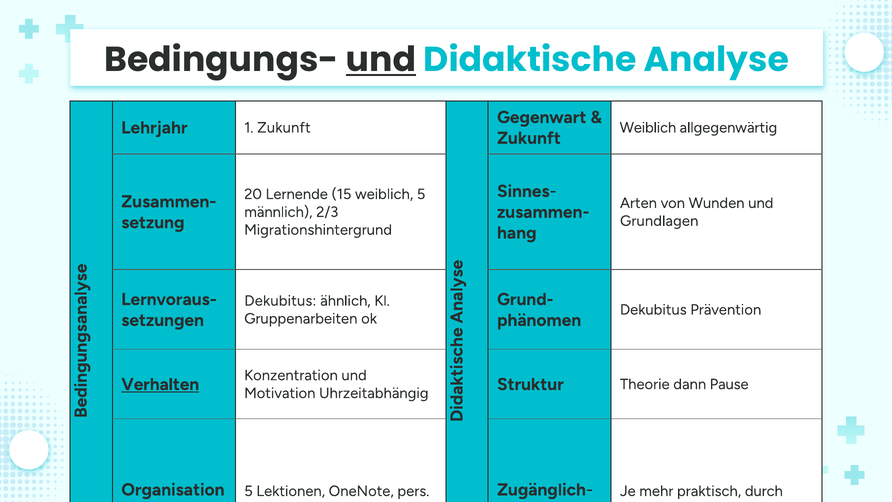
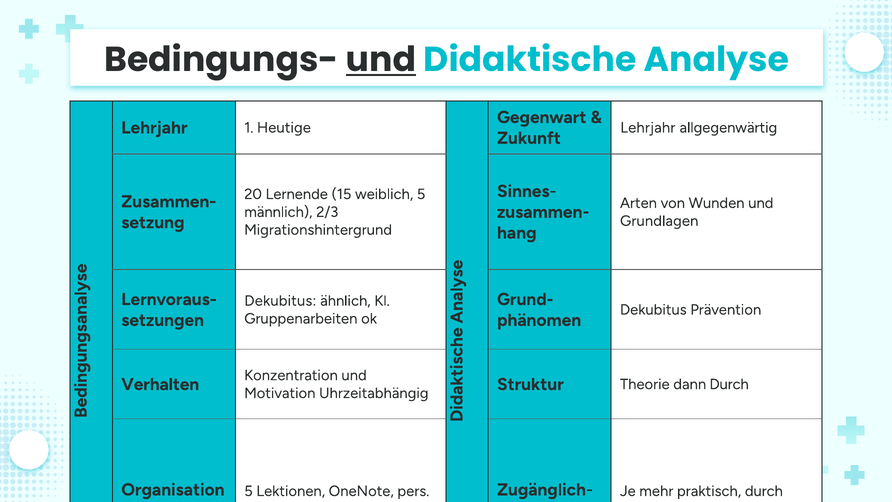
1 Zukunft: Zukunft -> Heutige
Weiblich at (648, 128): Weiblich -> Lehrjahr
Verhalten underline: present -> none
dann Pause: Pause -> Durch
